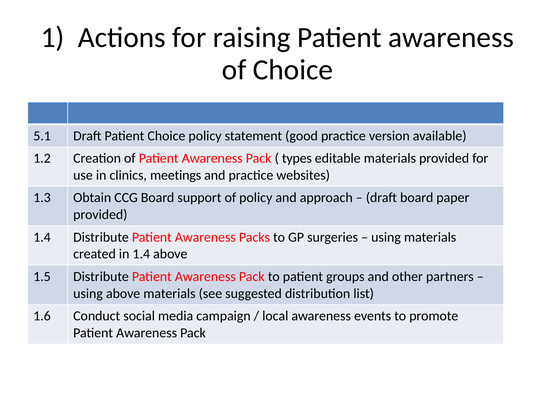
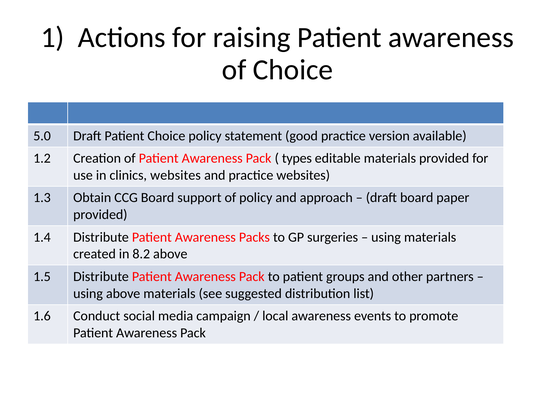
5.1: 5.1 -> 5.0
clinics meetings: meetings -> websites
in 1.4: 1.4 -> 8.2
